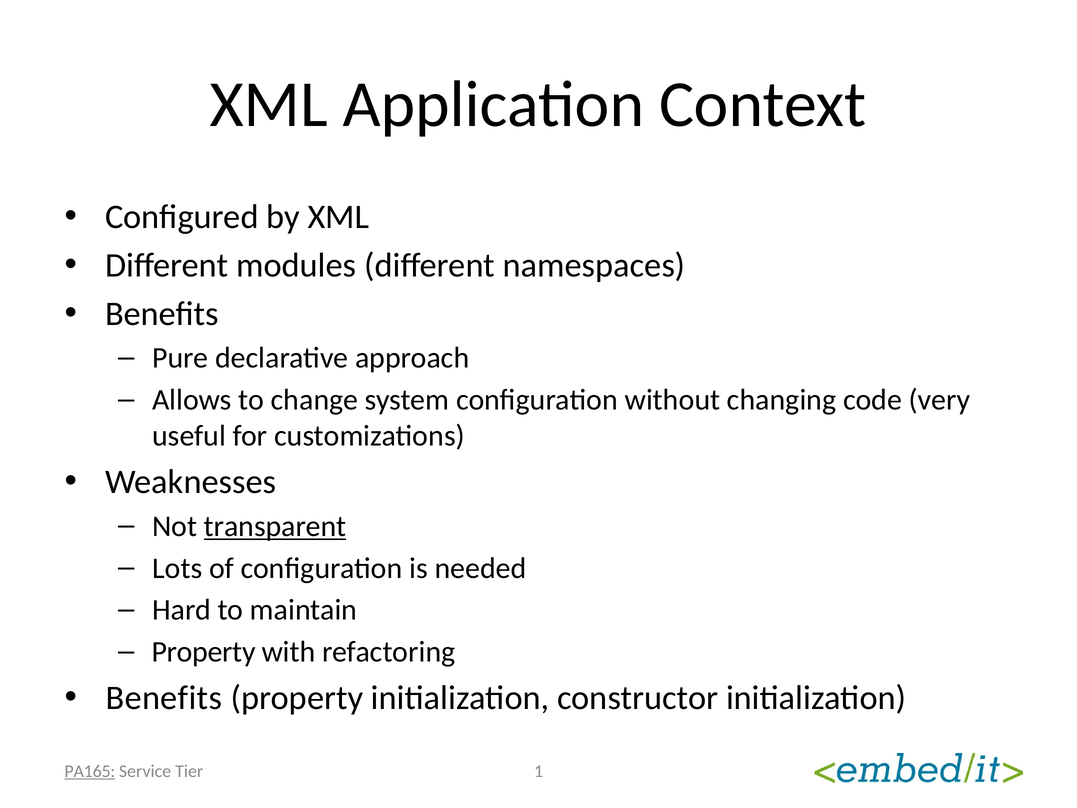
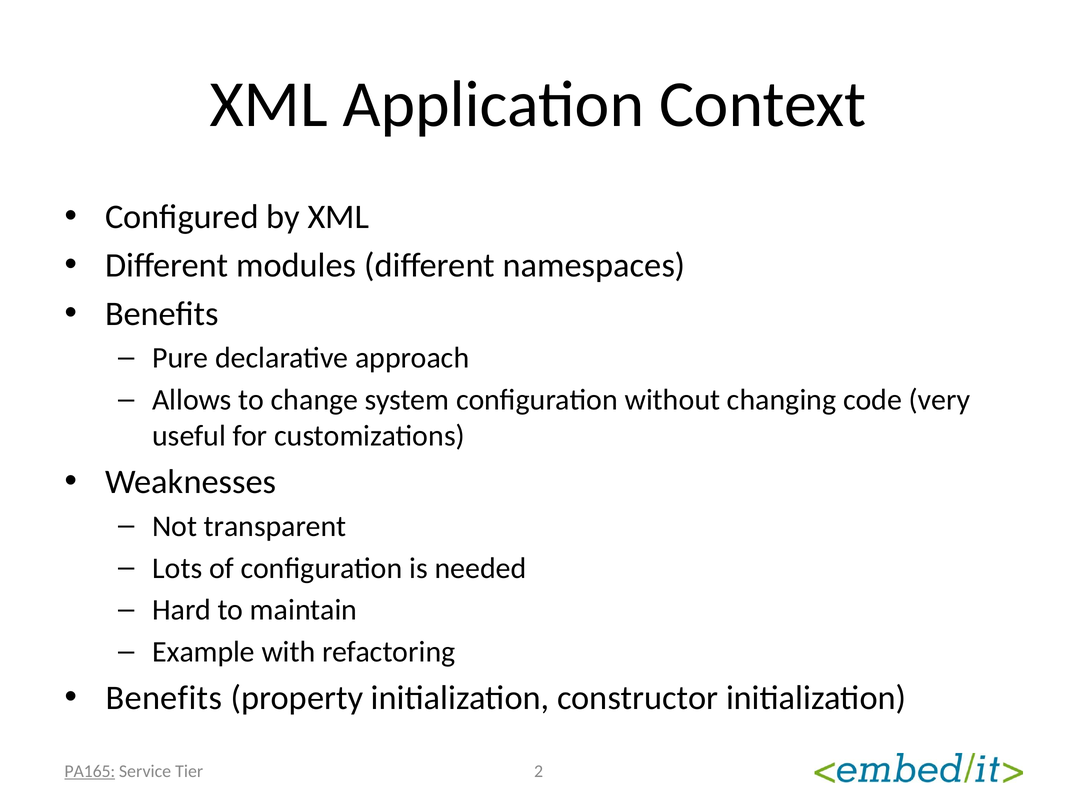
transparent underline: present -> none
Property at (204, 652): Property -> Example
1: 1 -> 2
